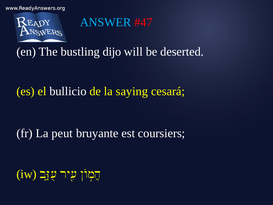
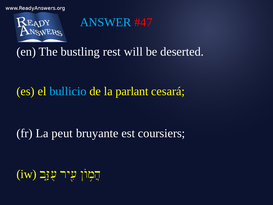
dijo: dijo -> rest
bullicio colour: white -> light blue
saying: saying -> parlant
